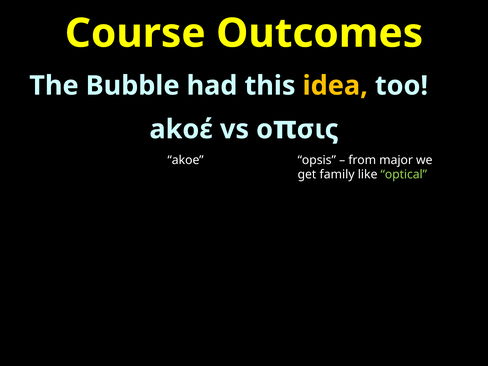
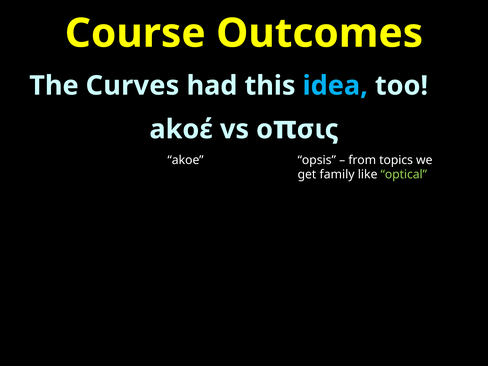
Bubble: Bubble -> Curves
idea colour: yellow -> light blue
major: major -> topics
